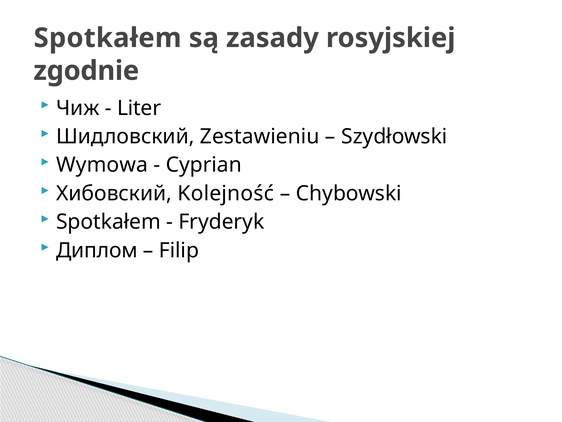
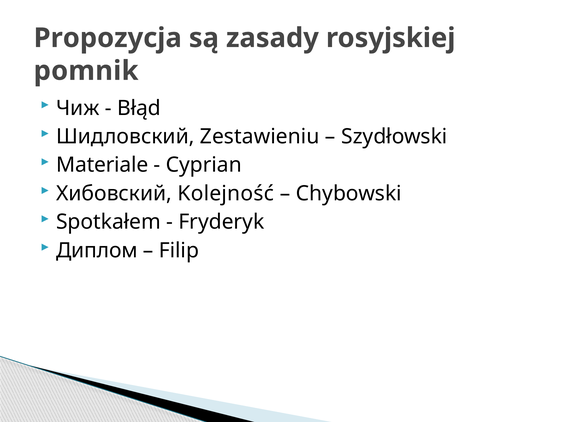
Spotkałem at (108, 38): Spotkałem -> Propozycja
zgodnie: zgodnie -> pomnik
Liter: Liter -> Błąd
Wymowa: Wymowa -> Materiale
